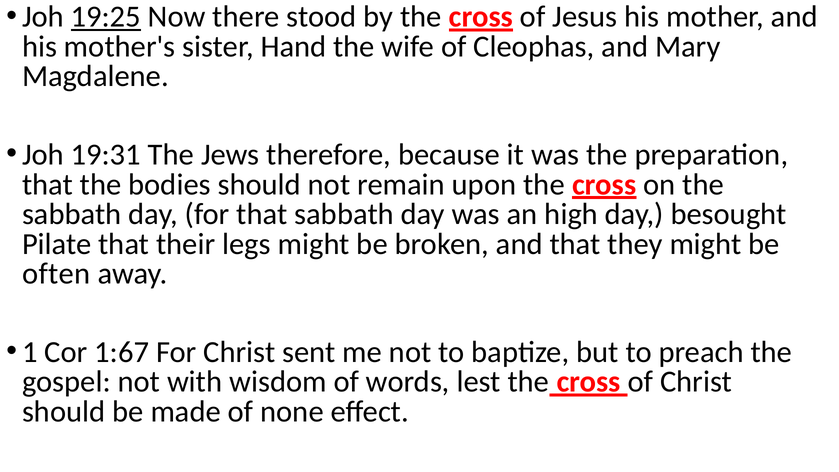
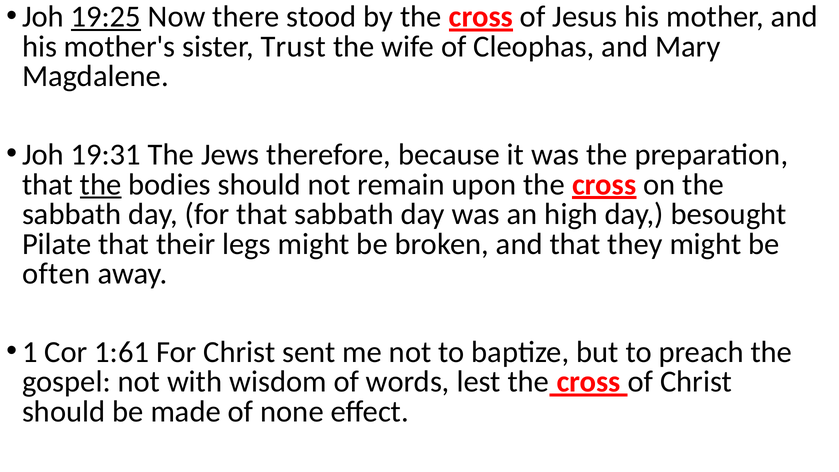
Hand: Hand -> Trust
the at (101, 184) underline: none -> present
1:67: 1:67 -> 1:61
